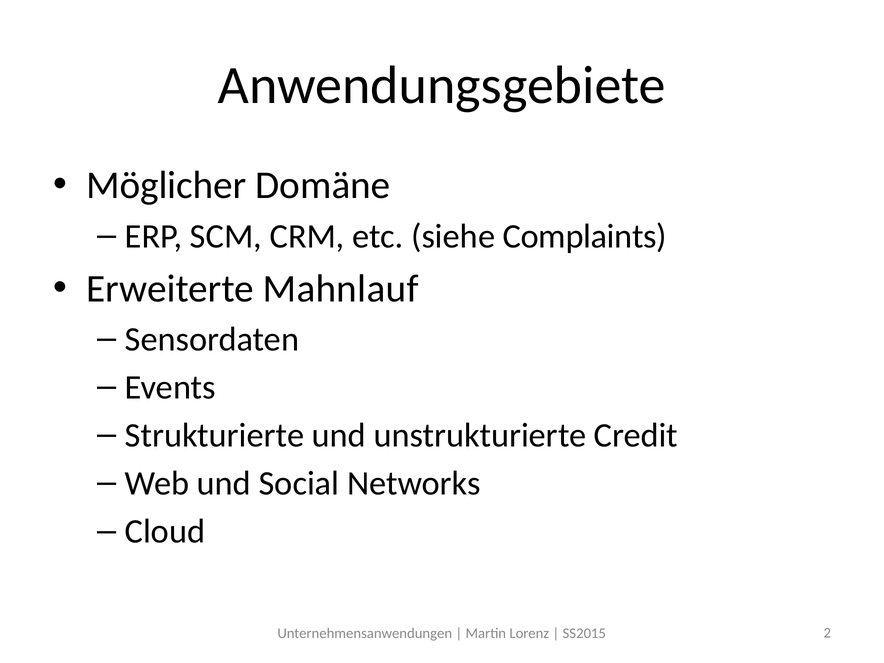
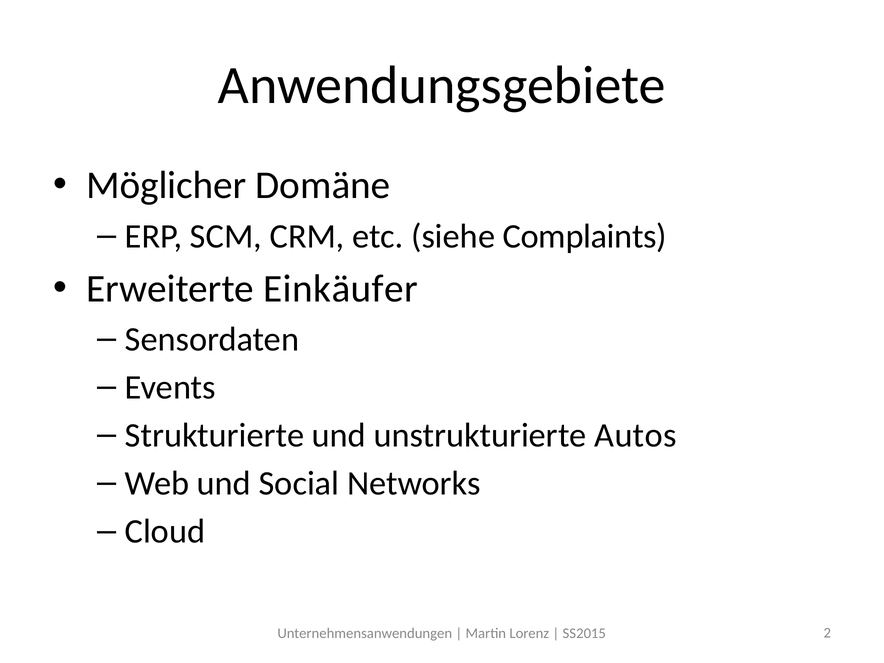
Mahnlauf: Mahnlauf -> Einkäufer
Credit: Credit -> Autos
